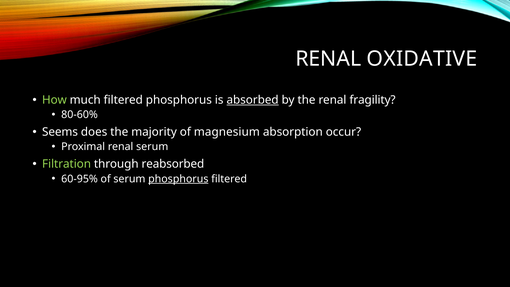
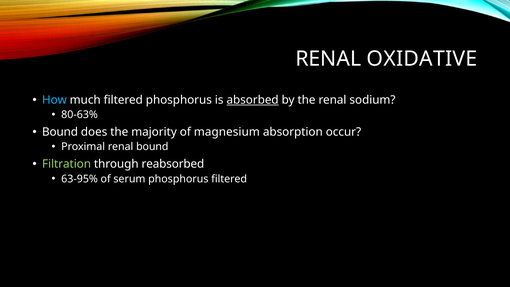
How colour: light green -> light blue
fragility: fragility -> sodium
80-60%: 80-60% -> 80-63%
Seems at (60, 132): Seems -> Bound
renal serum: serum -> bound
60-95%: 60-95% -> 63-95%
phosphorus at (178, 179) underline: present -> none
